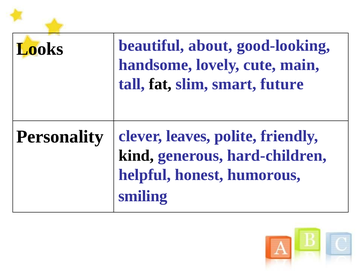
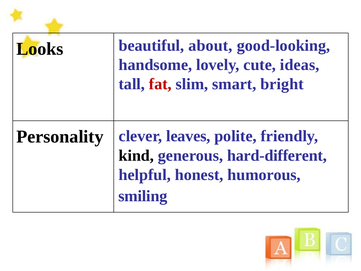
main: main -> ideas
fat colour: black -> red
future: future -> bright
hard-children: hard-children -> hard-different
